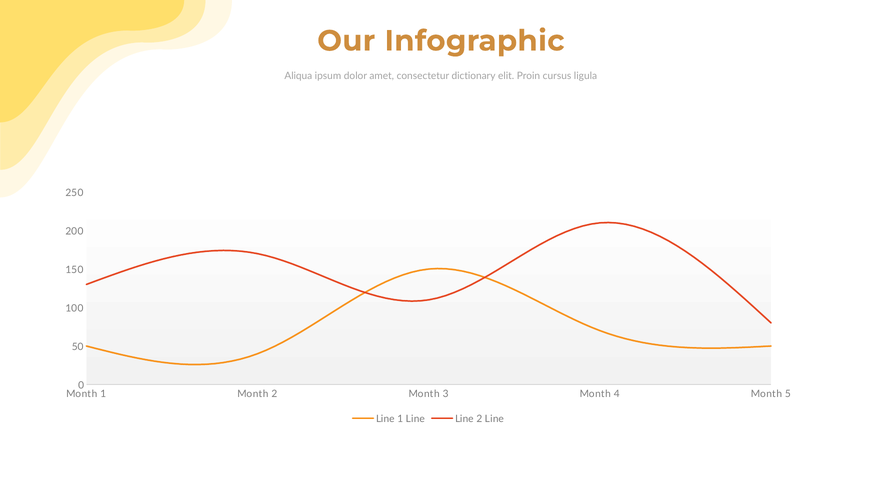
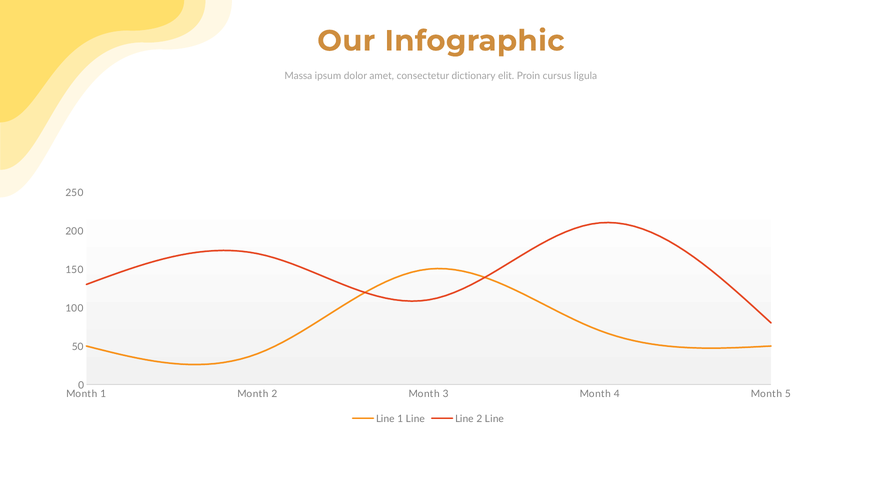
Aliqua: Aliqua -> Massa
